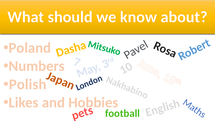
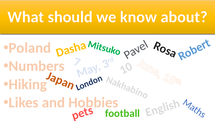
Polish: Polish -> Hiking
